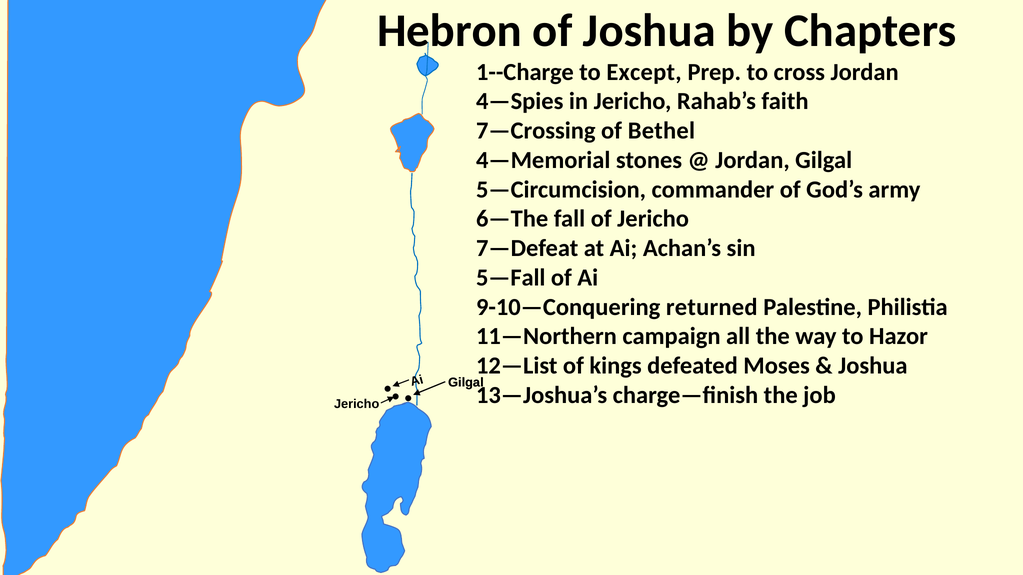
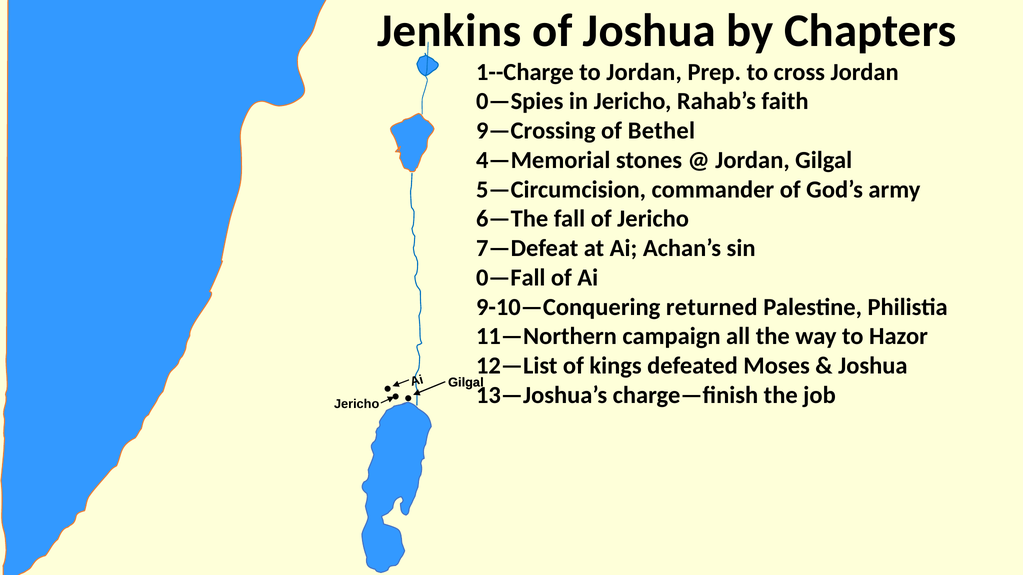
Hebron: Hebron -> Jenkins
to Except: Except -> Jordan
4—Spies: 4—Spies -> 0—Spies
7—Crossing: 7—Crossing -> 9—Crossing
5—Fall: 5—Fall -> 0—Fall
